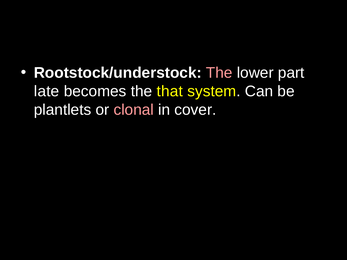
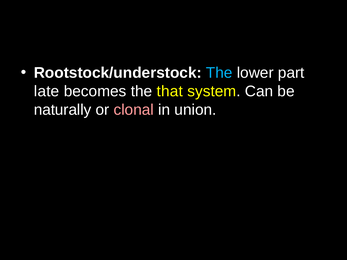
The at (219, 73) colour: pink -> light blue
plantlets: plantlets -> naturally
cover: cover -> union
